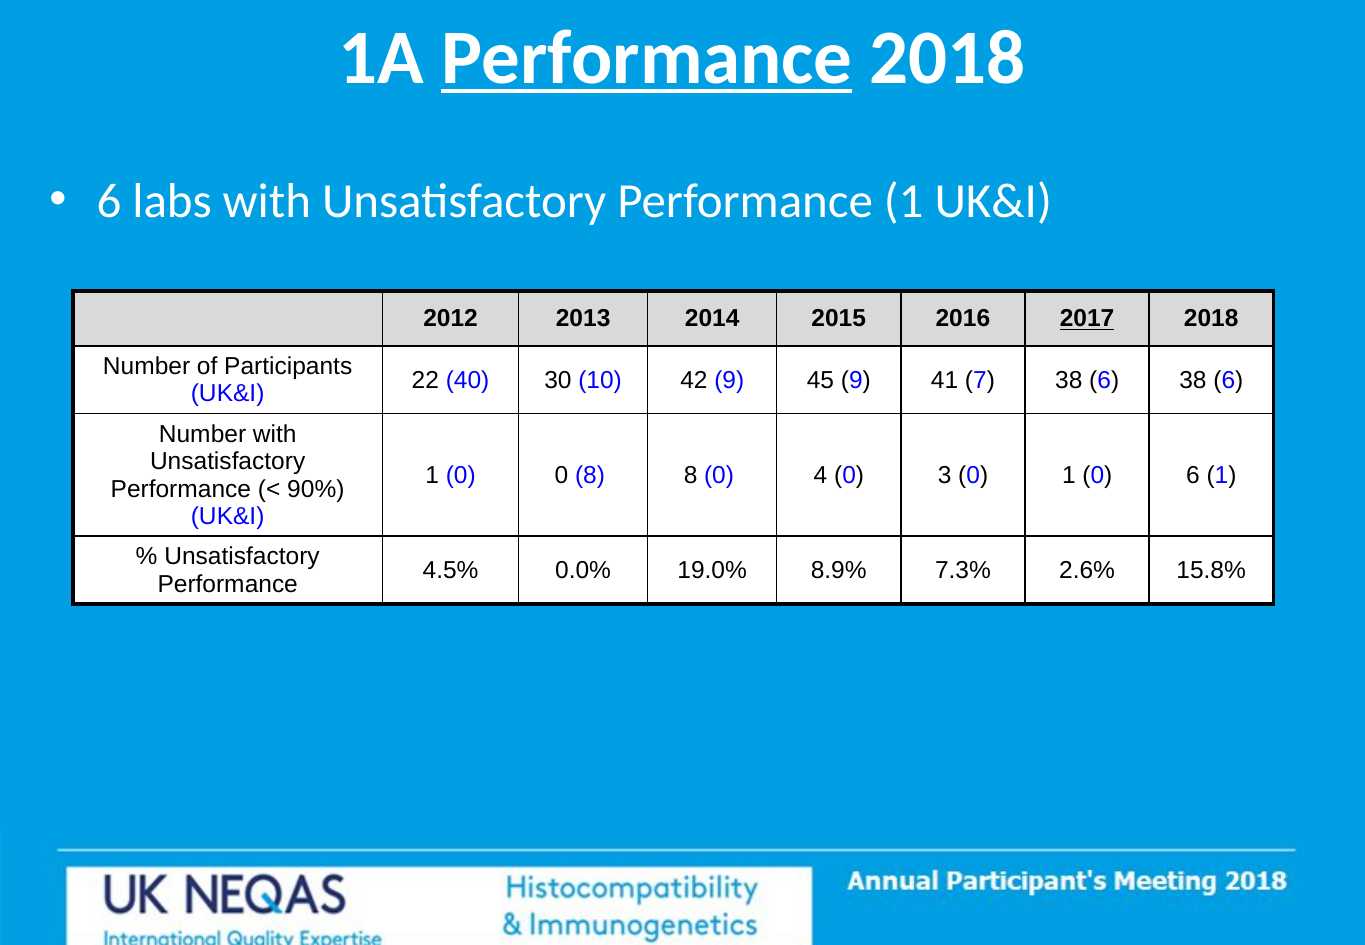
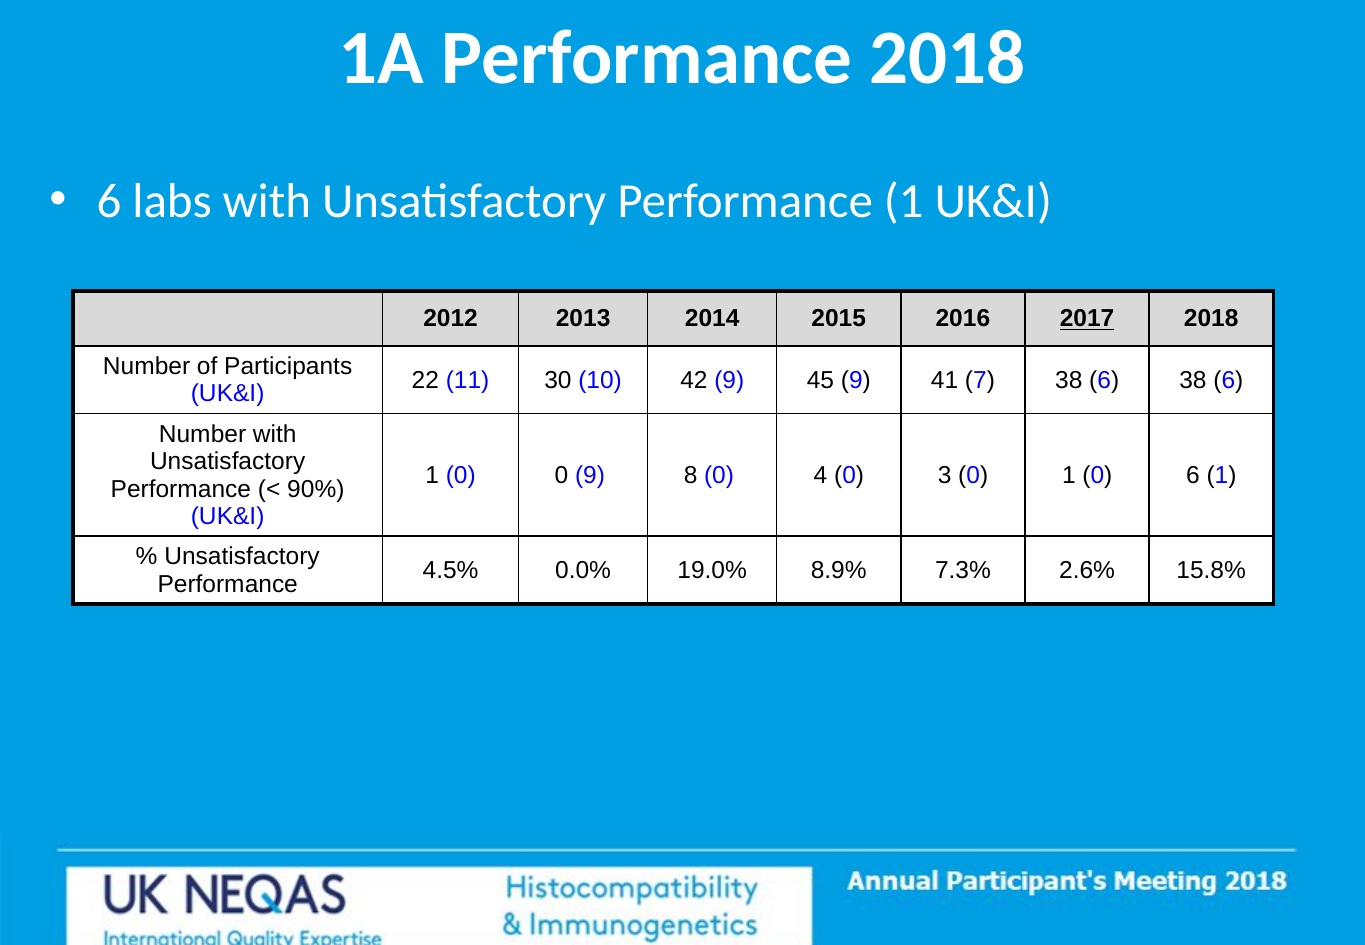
Performance at (647, 58) underline: present -> none
40: 40 -> 11
0 8: 8 -> 9
